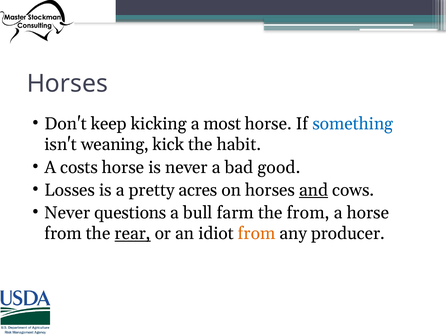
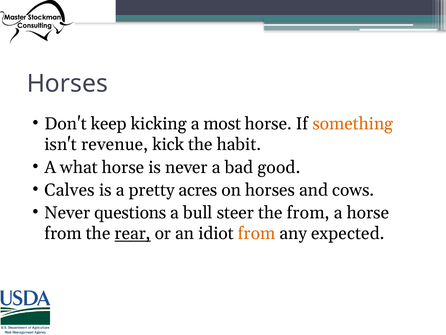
something colour: blue -> orange
weaning: weaning -> revenue
costs: costs -> what
Losses: Losses -> Calves
and underline: present -> none
farm: farm -> steer
producer: producer -> expected
